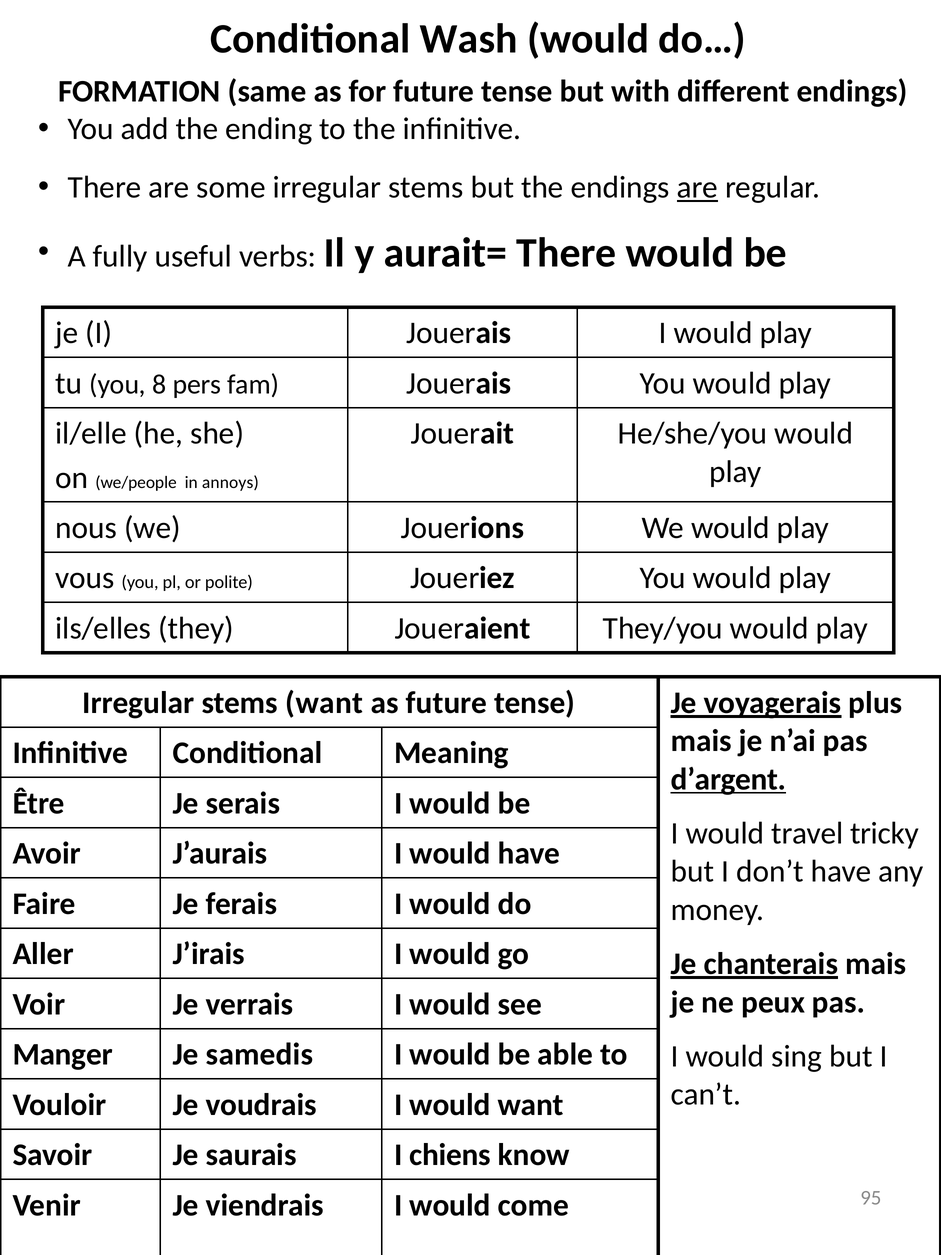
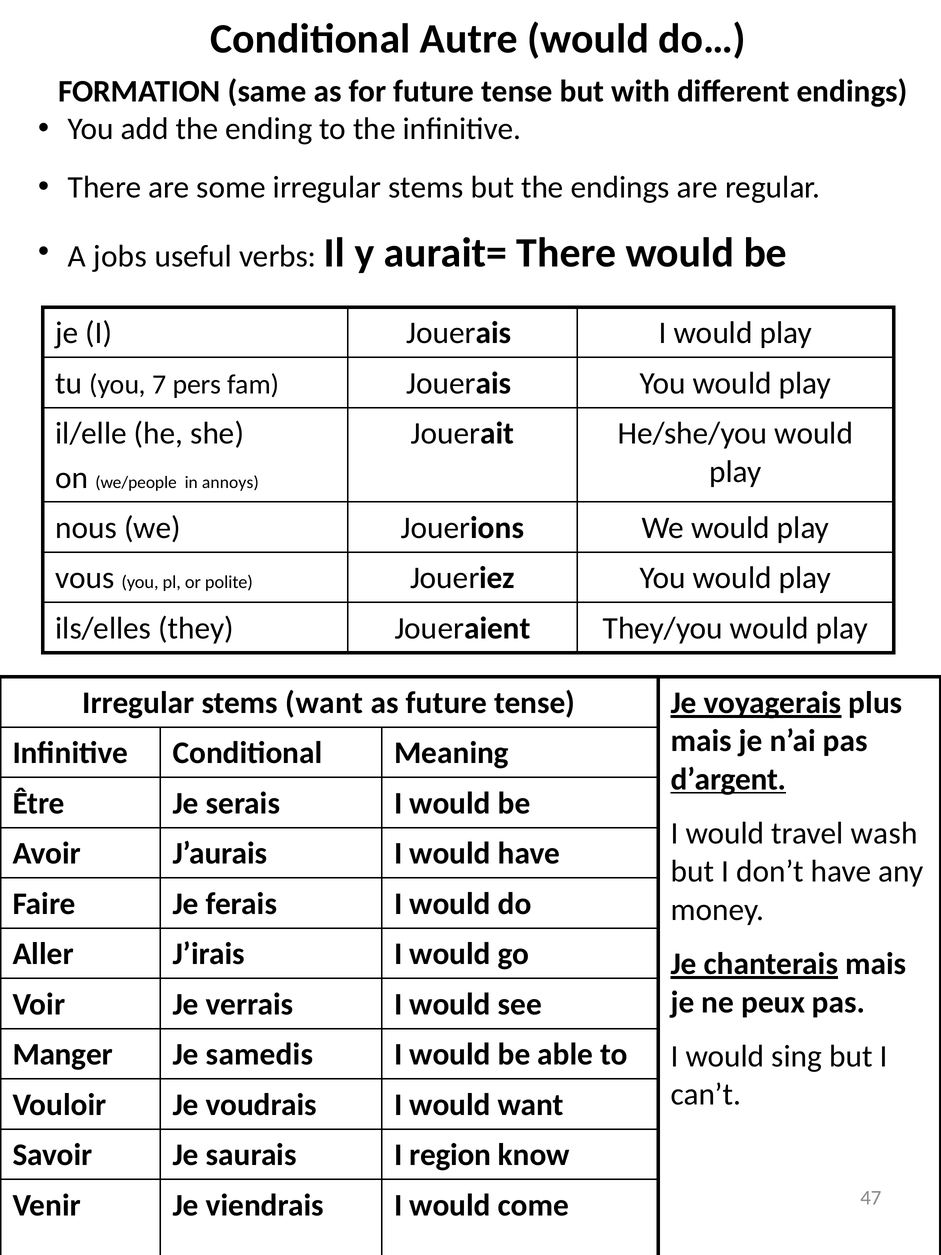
Wash: Wash -> Autre
are at (697, 187) underline: present -> none
fully: fully -> jobs
8: 8 -> 7
tricky: tricky -> wash
chiens: chiens -> region
95: 95 -> 47
